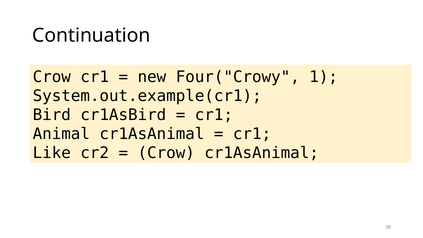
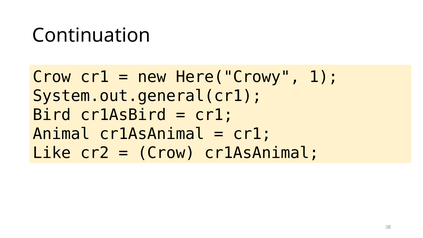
Four("Crowy: Four("Crowy -> Here("Crowy
System.out.example(cr1: System.out.example(cr1 -> System.out.general(cr1
